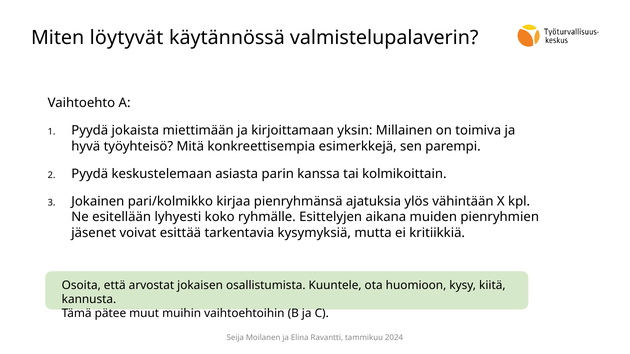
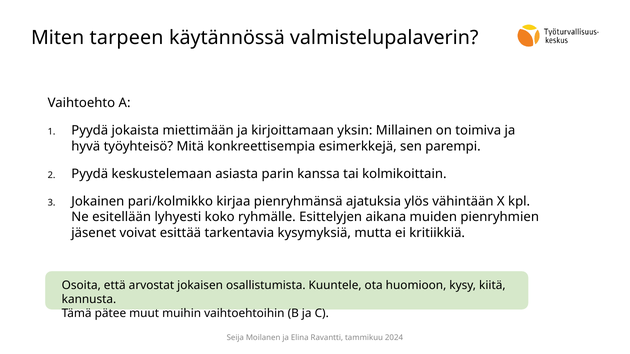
löytyvät: löytyvät -> tarpeen
